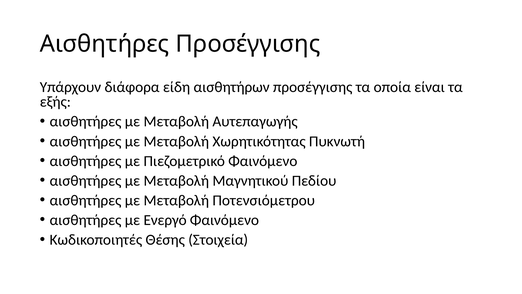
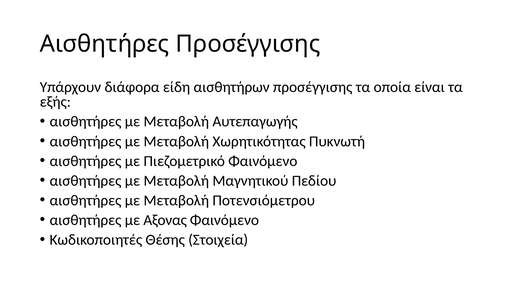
Ενεργό: Ενεργό -> Αξονας
